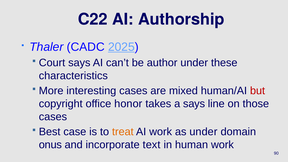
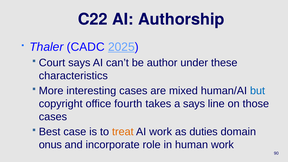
but colour: red -> blue
honor: honor -> fourth
as under: under -> duties
text: text -> role
